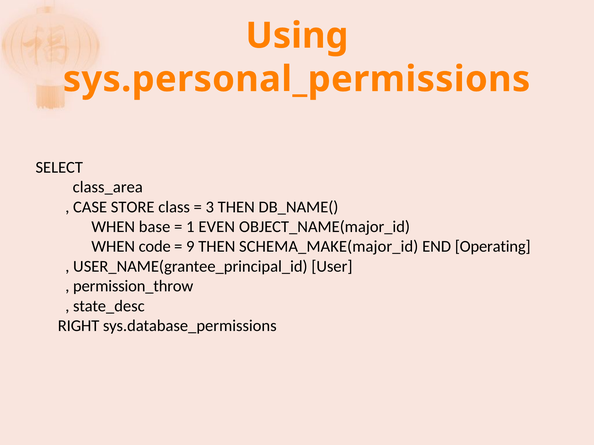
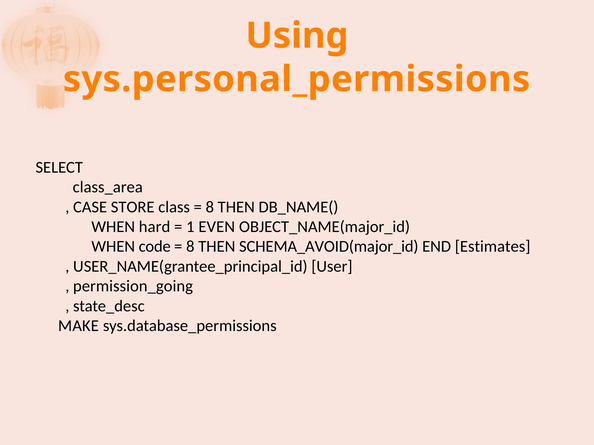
3 at (210, 207): 3 -> 8
base: base -> hard
9 at (190, 247): 9 -> 8
SCHEMA_MAKE(major_id: SCHEMA_MAKE(major_id -> SCHEMA_AVOID(major_id
Operating: Operating -> Estimates
permission_throw: permission_throw -> permission_going
RIGHT: RIGHT -> MAKE
